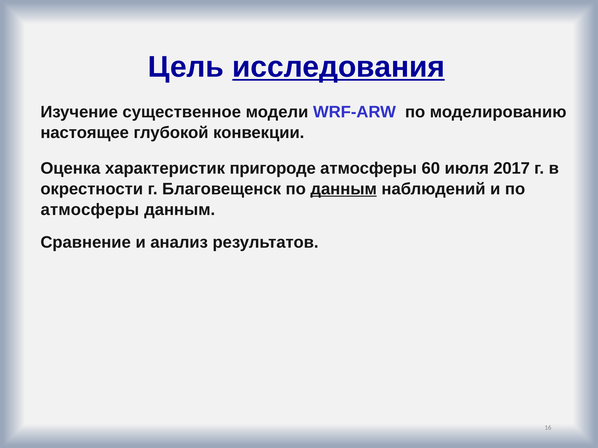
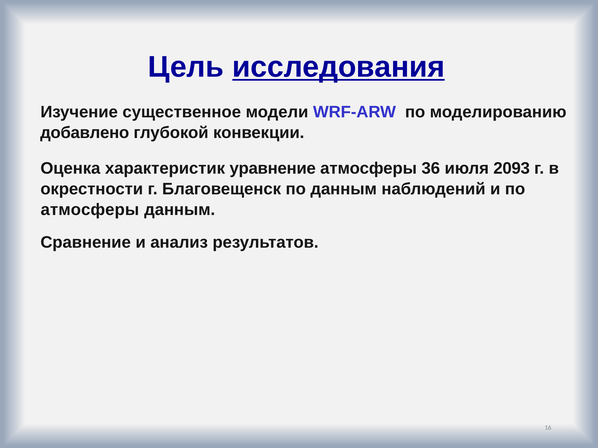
настоящее: настоящее -> добавлено
пригороде: пригороде -> уравнение
60: 60 -> 36
2017: 2017 -> 2093
данным at (344, 189) underline: present -> none
